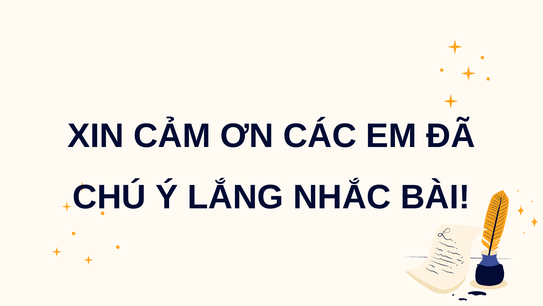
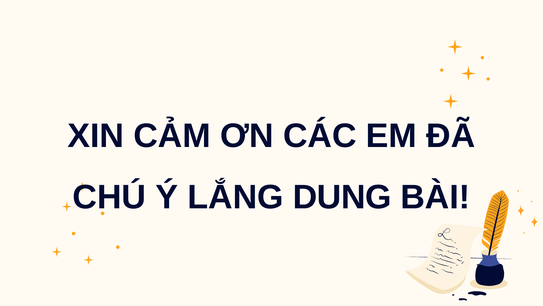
NHẮC: NHẮC -> DUNG
